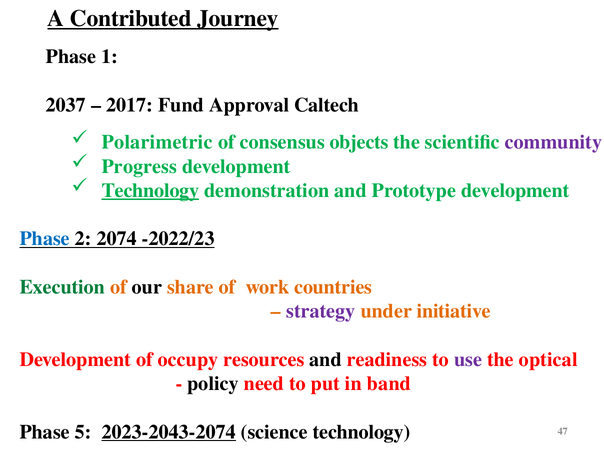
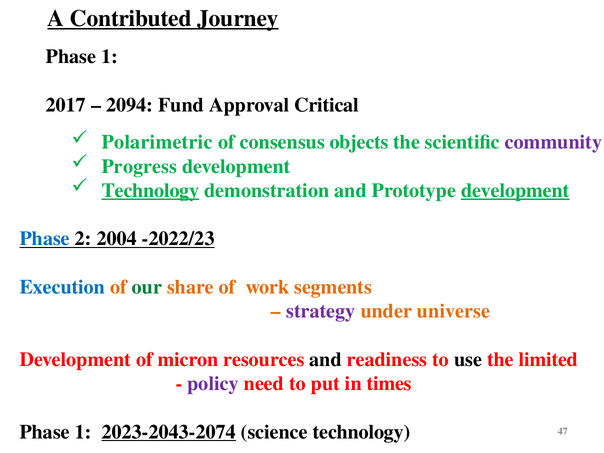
2037: 2037 -> 2017
2017: 2017 -> 2094
Caltech: Caltech -> Critical
development at (515, 191) underline: none -> present
2074: 2074 -> 2004
Execution colour: green -> blue
our colour: black -> green
countries: countries -> segments
initiative: initiative -> universe
occupy: occupy -> micron
use colour: purple -> black
optical: optical -> limited
policy colour: black -> purple
band: band -> times
5 at (83, 432): 5 -> 1
